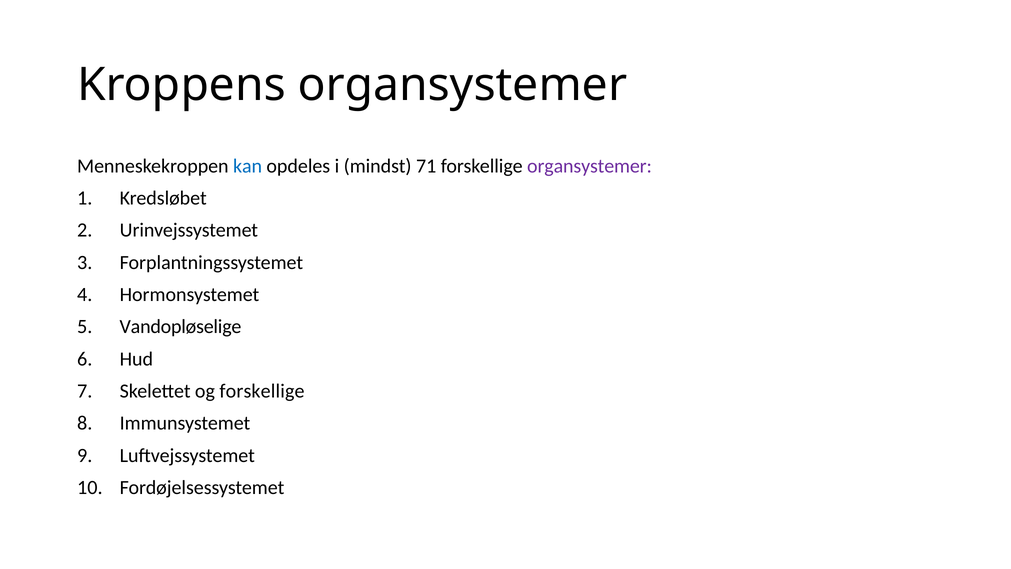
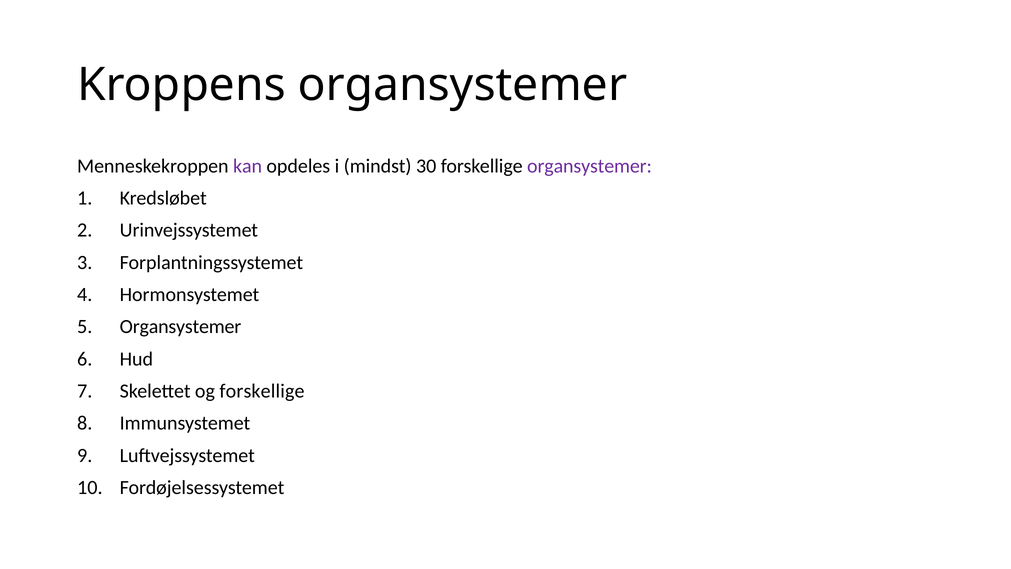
kan colour: blue -> purple
71: 71 -> 30
Vandopløselige at (180, 327): Vandopløselige -> Organsystemer
